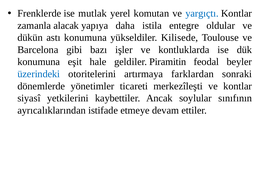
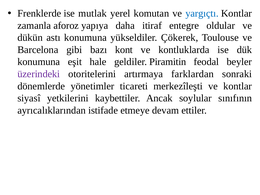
alacak: alacak -> aforoz
istila: istila -> itiraf
Kilisede: Kilisede -> Çökerek
işler: işler -> kont
üzerindeki colour: blue -> purple
